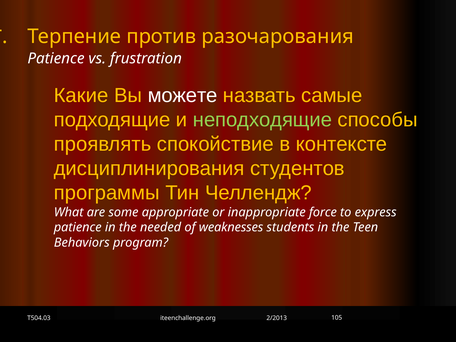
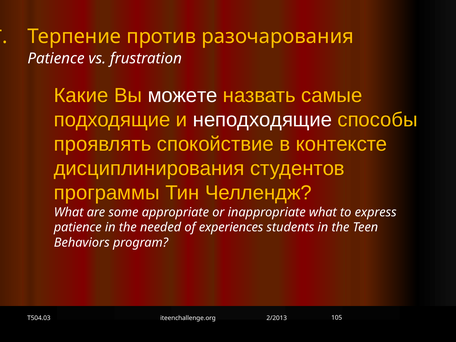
неподходящие colour: light green -> white
inappropriate force: force -> what
weaknesses: weaknesses -> experiences
